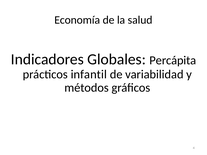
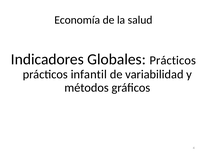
Globales Percápita: Percápita -> Prácticos
